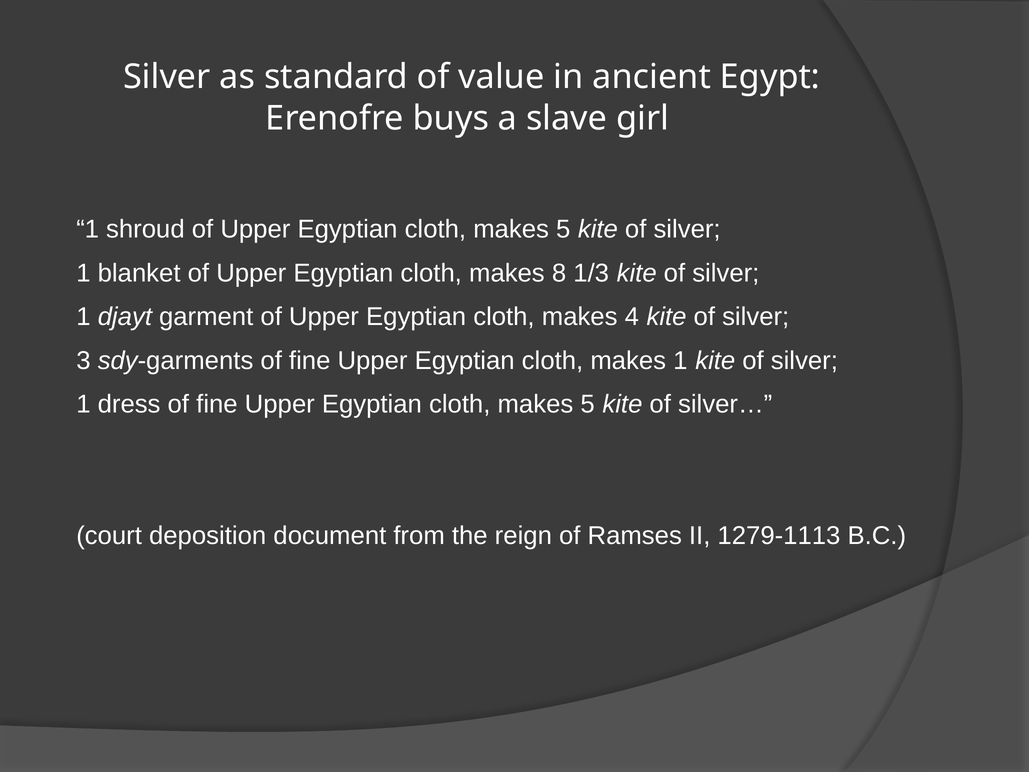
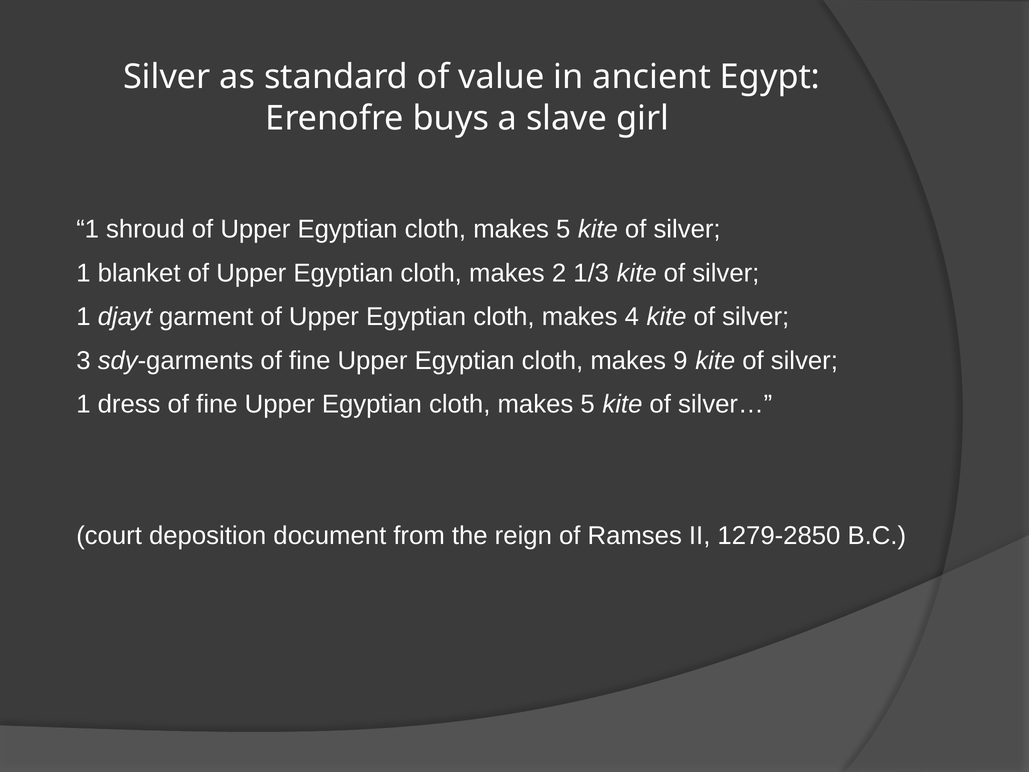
8: 8 -> 2
makes 1: 1 -> 9
1279-1113: 1279-1113 -> 1279-2850
